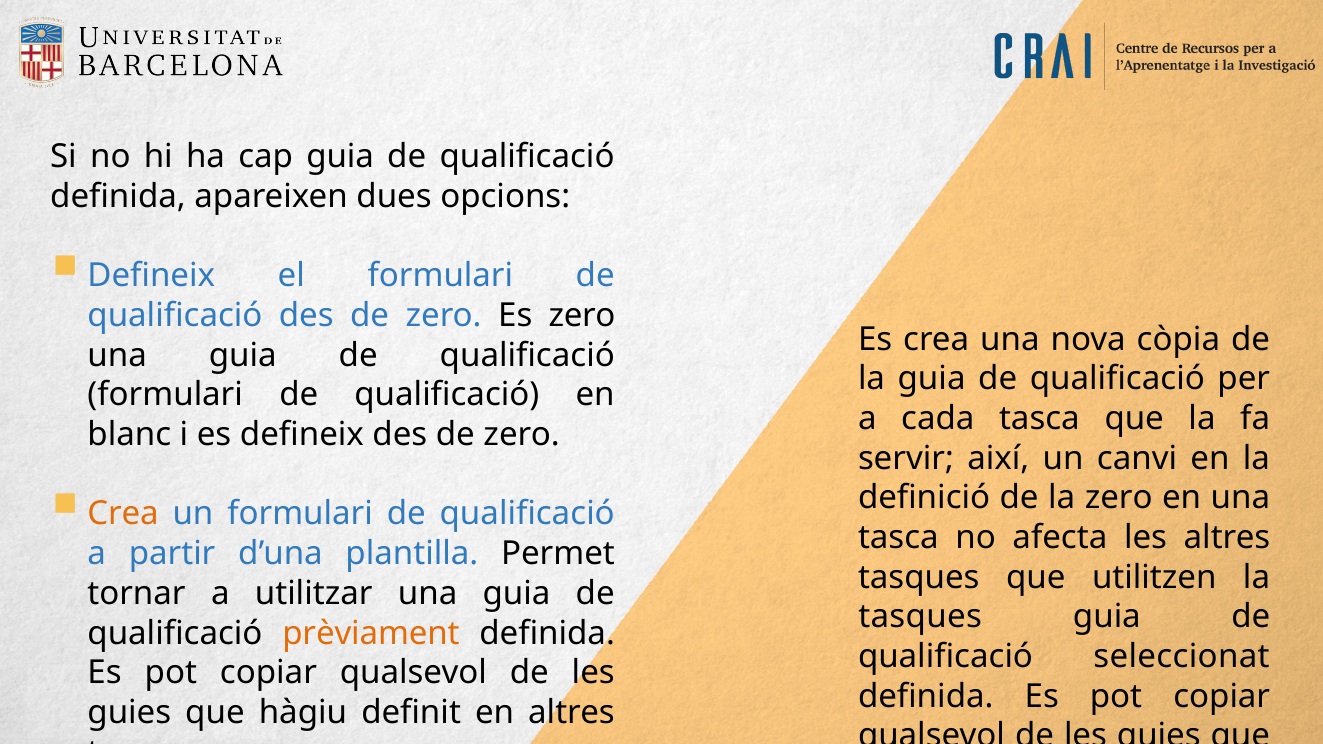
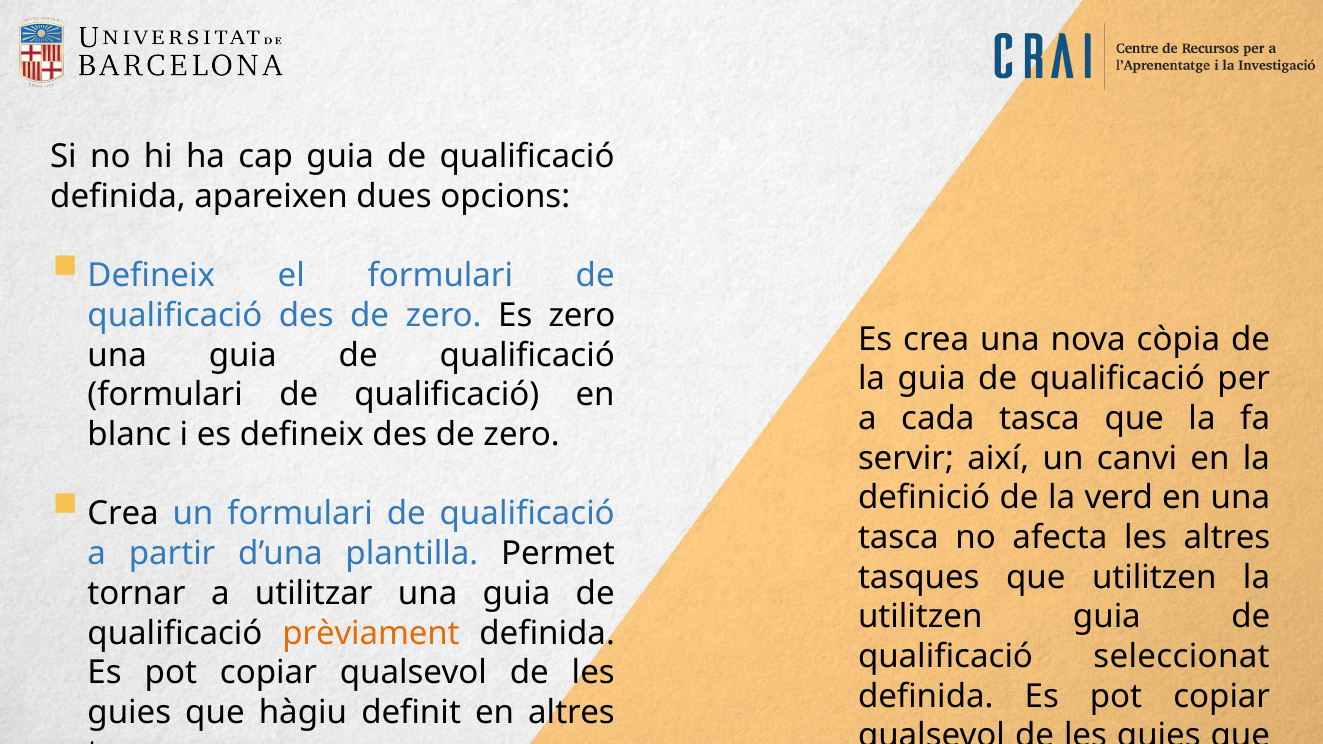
Crea at (123, 514) colour: orange -> black
la zero: zero -> verd
tasques at (920, 617): tasques -> utilitzen
